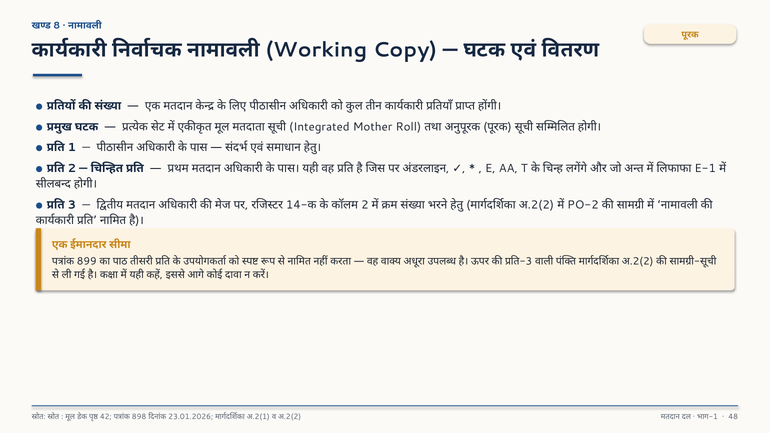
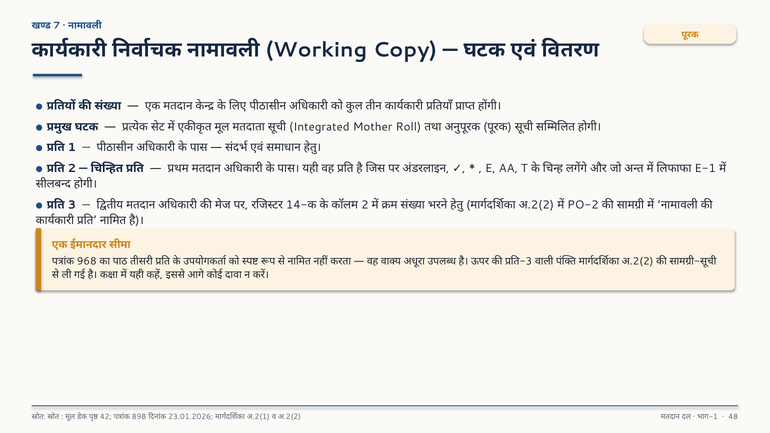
8: 8 -> 7
899: 899 -> 968
